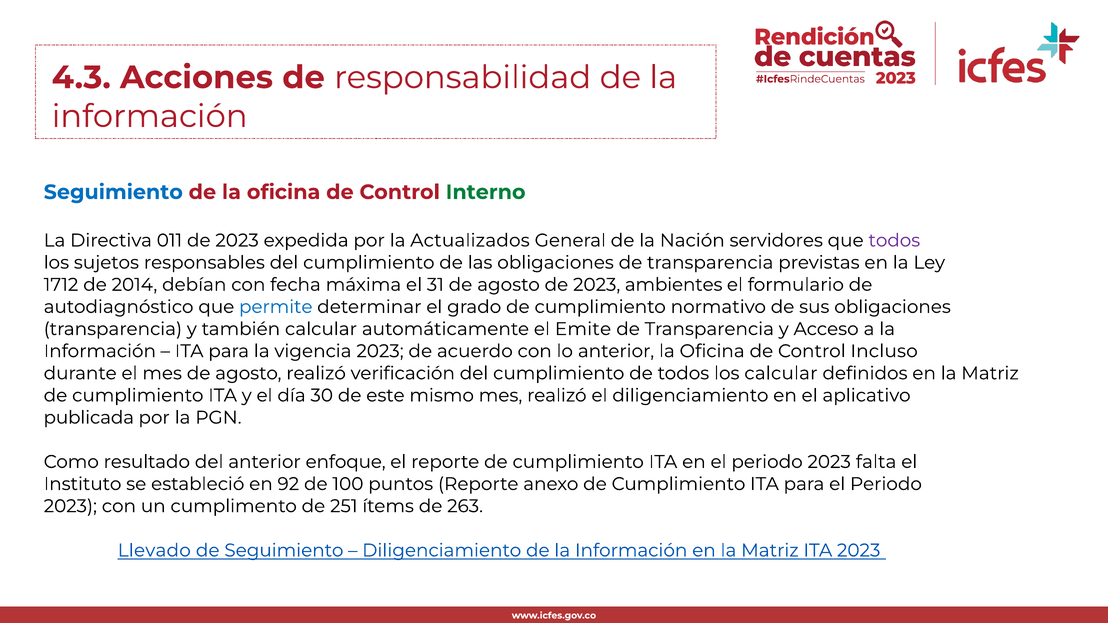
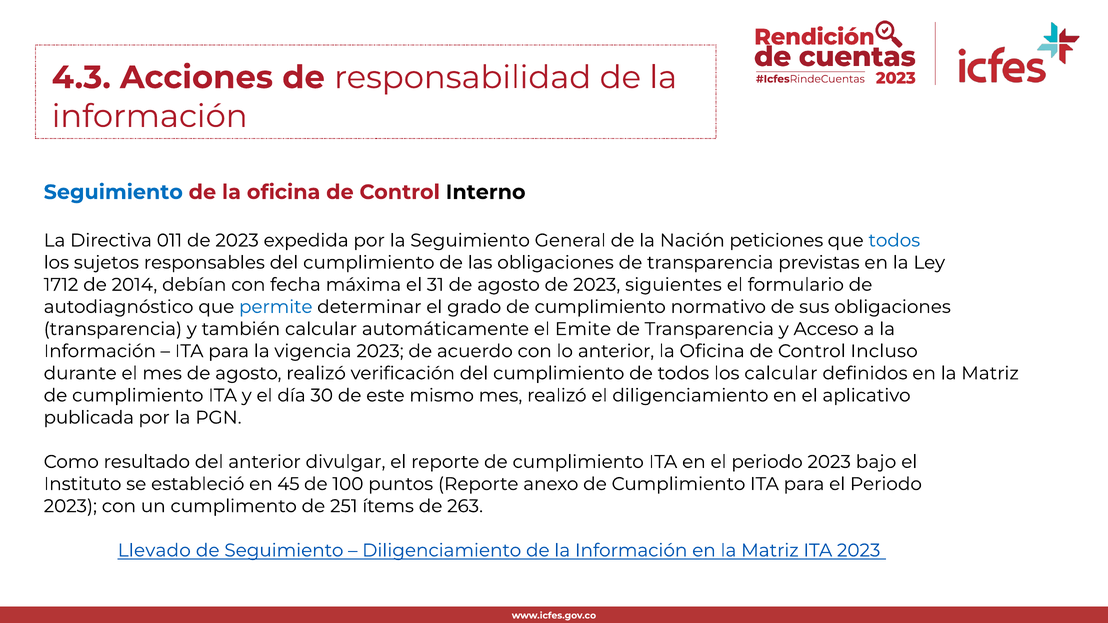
Interno colour: green -> black
la Actualizados: Actualizados -> Seguimiento
servidores: servidores -> peticiones
todos at (894, 241) colour: purple -> blue
ambientes: ambientes -> siguientes
enfoque: enfoque -> divulgar
falta: falta -> bajo
92: 92 -> 45
